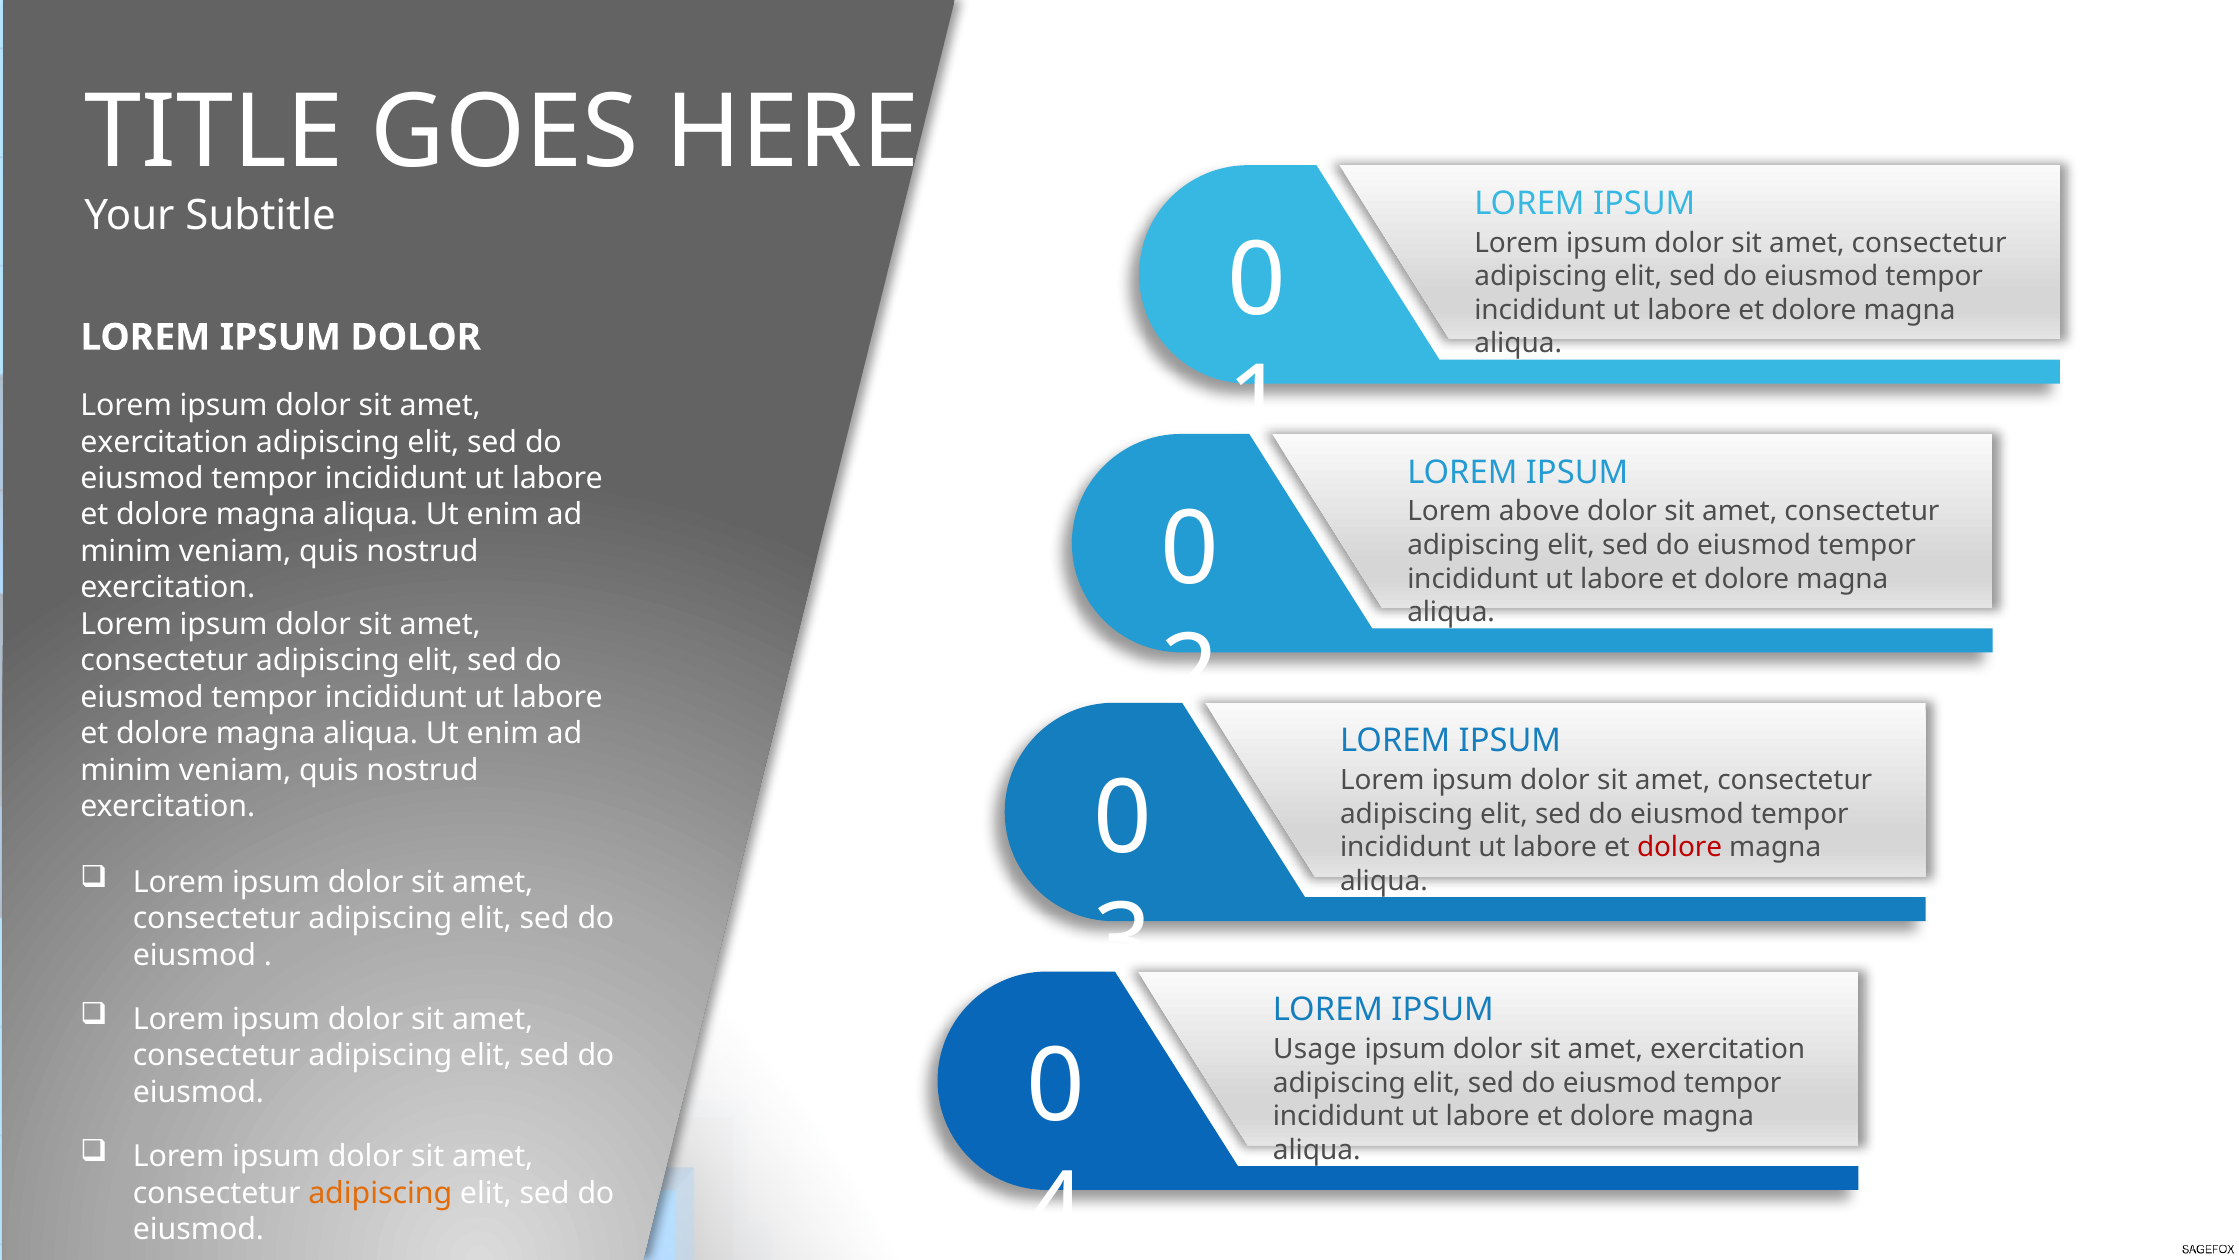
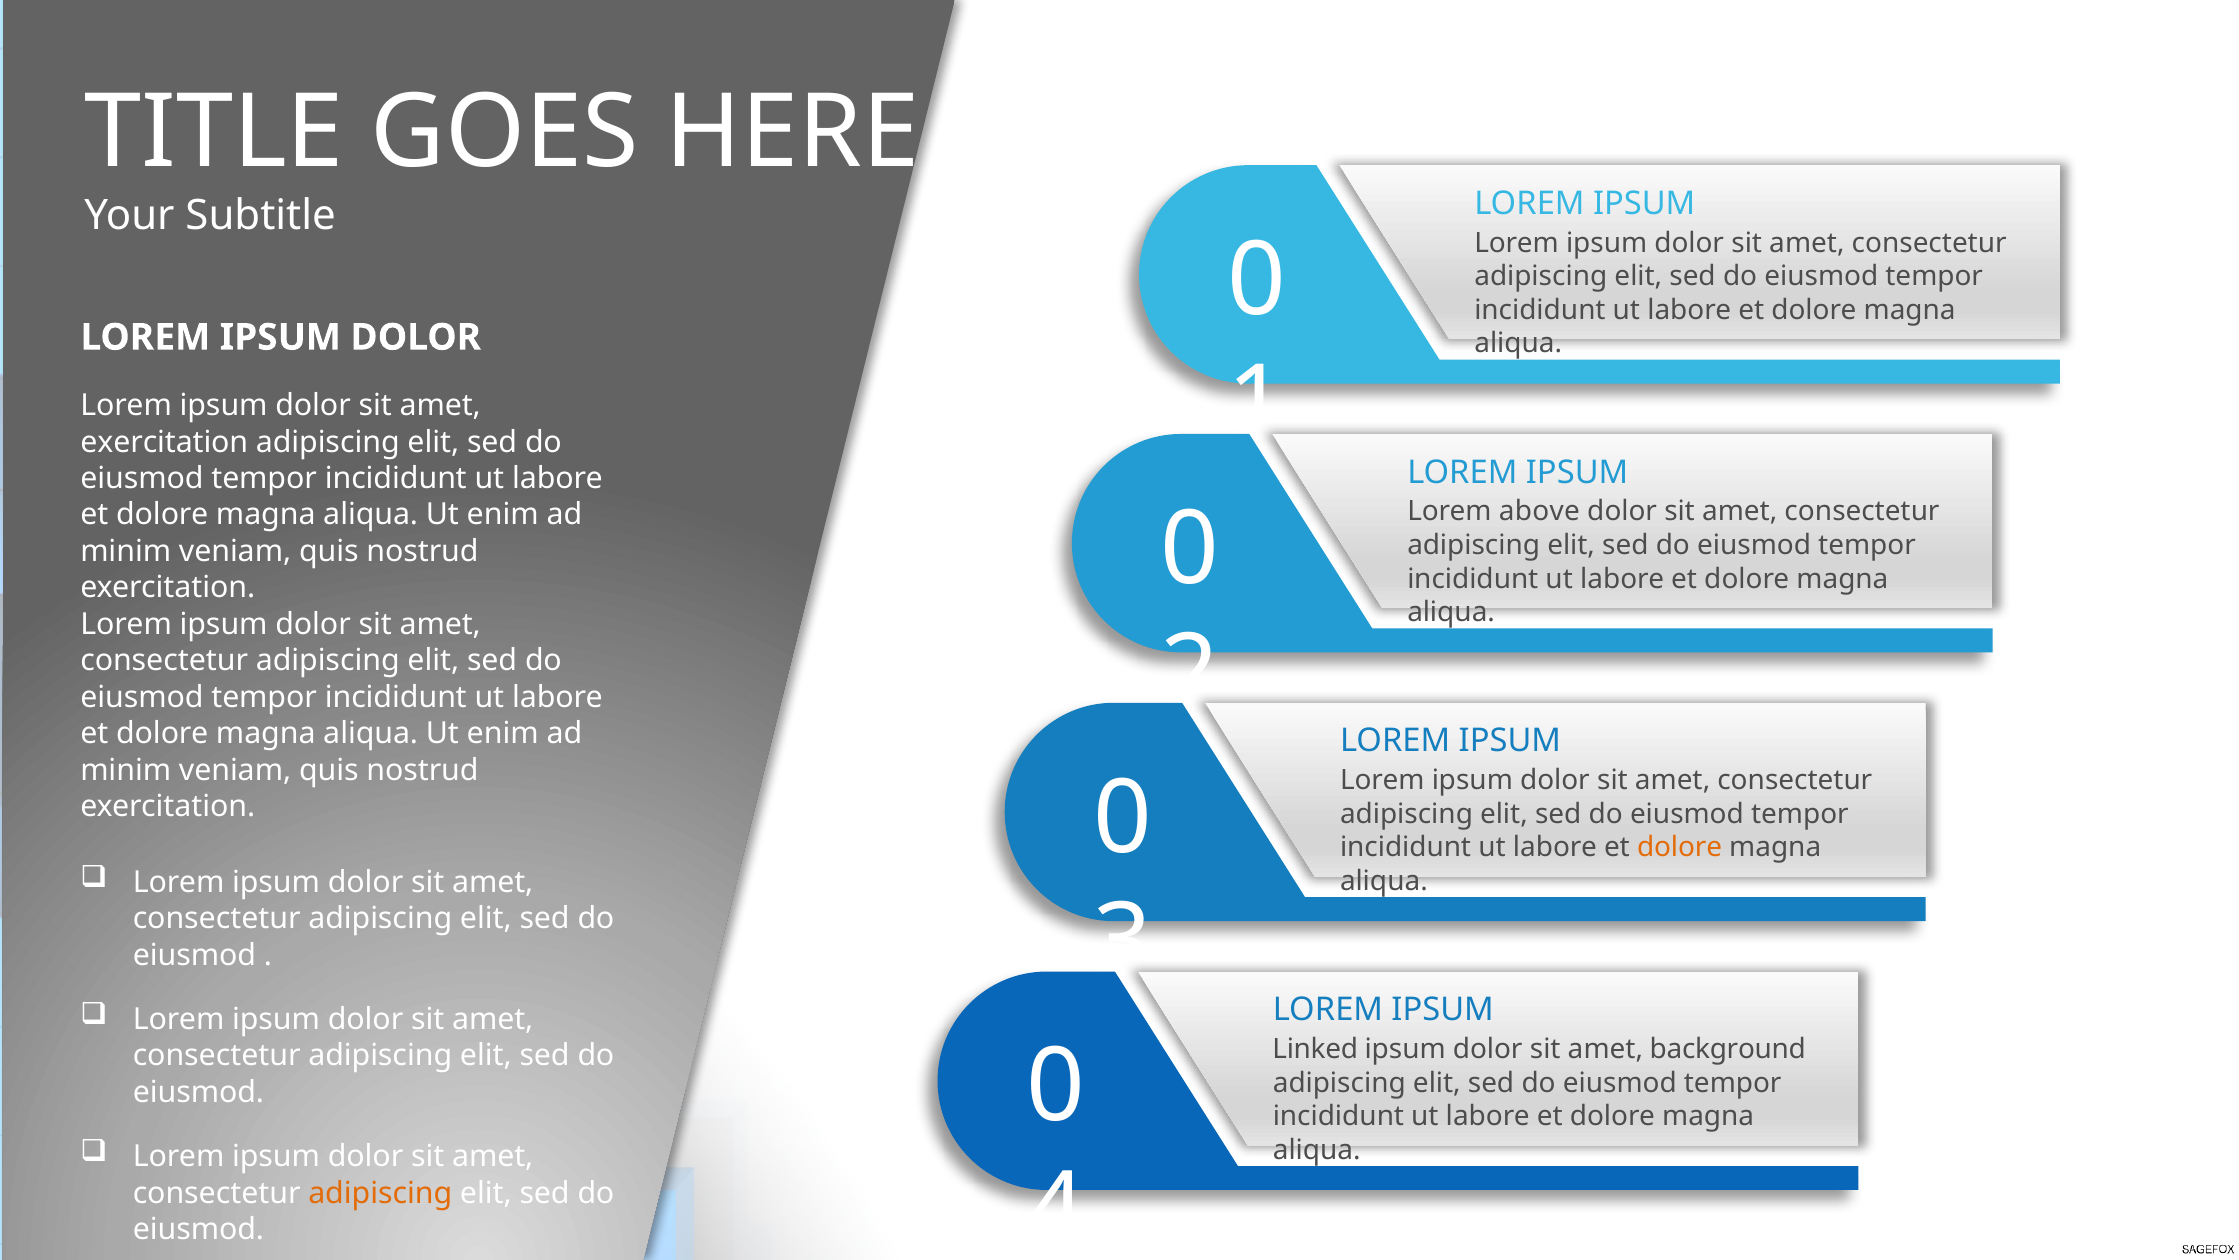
dolore at (1680, 847) colour: red -> orange
Usage: Usage -> Linked
exercitation at (1728, 1049): exercitation -> background
